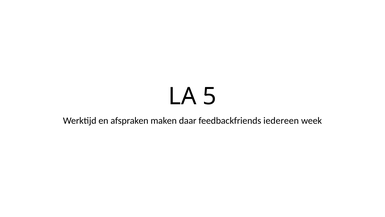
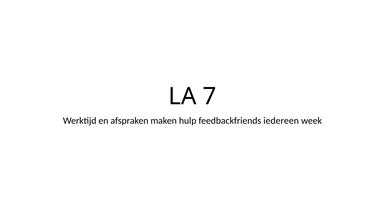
5: 5 -> 7
daar: daar -> hulp
